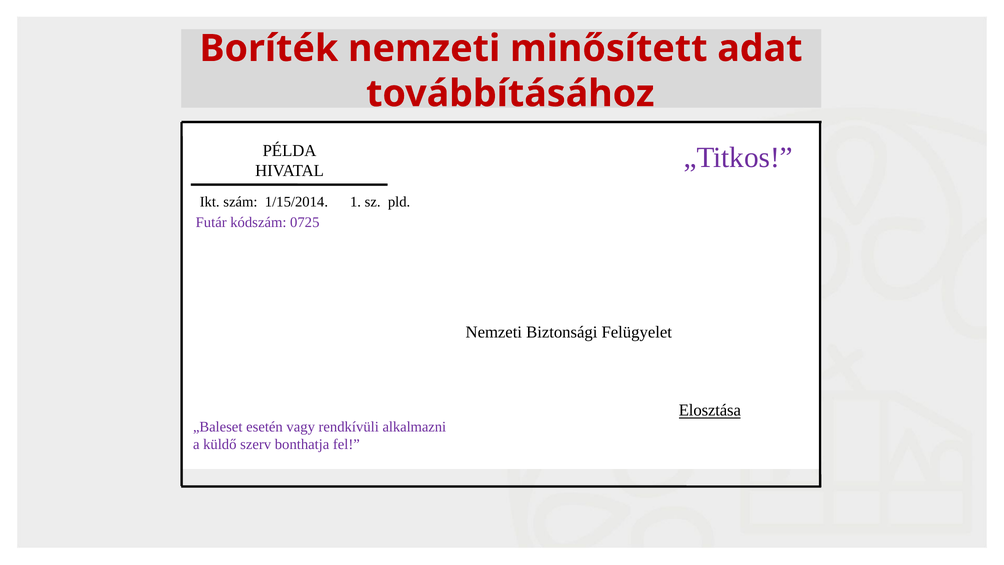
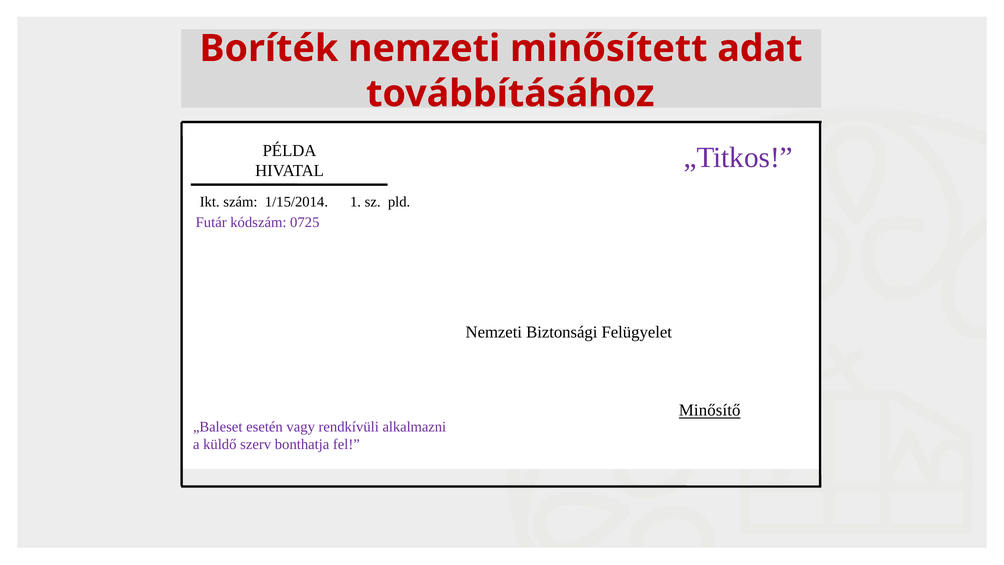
Elosztása: Elosztása -> Minősítő
